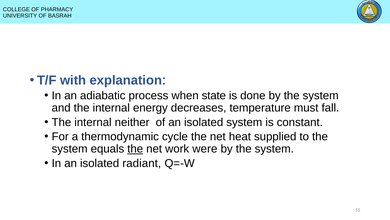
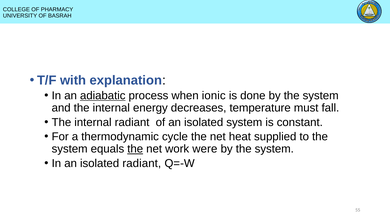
adiabatic underline: none -> present
state: state -> ionic
internal neither: neither -> radiant
